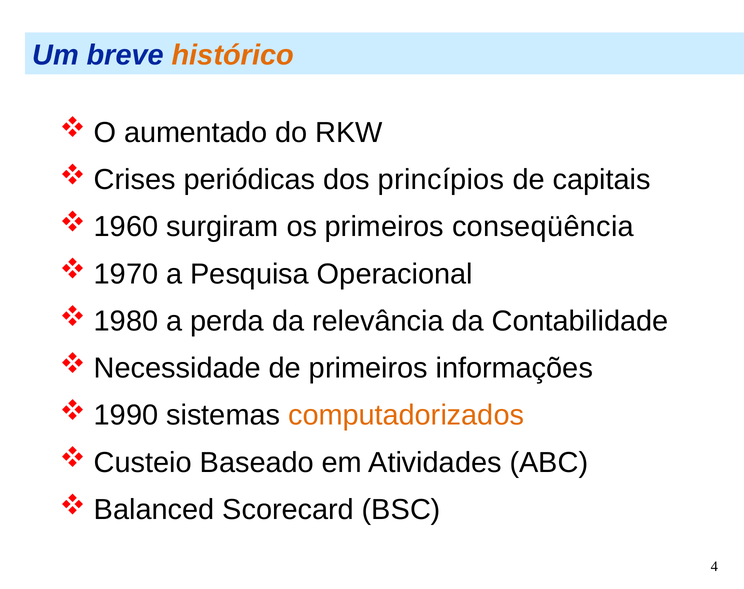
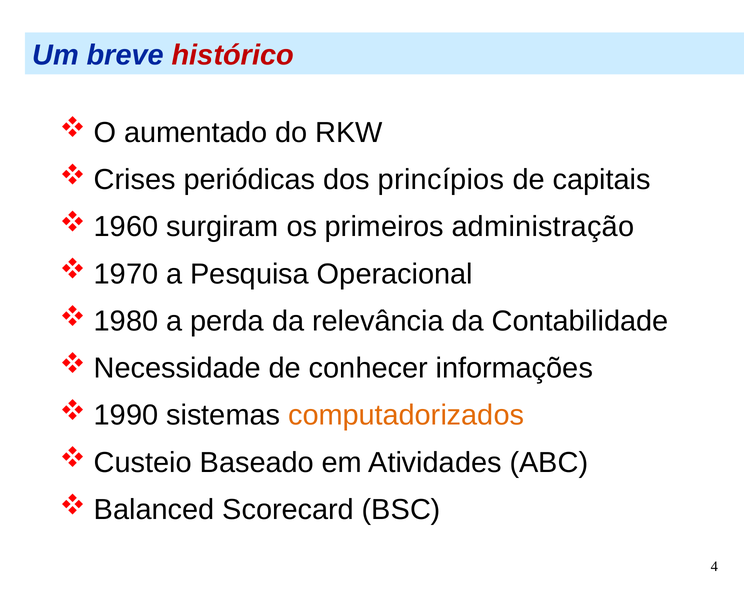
histórico colour: orange -> red
conseqüência: conseqüência -> administração
de primeiros: primeiros -> conhecer
